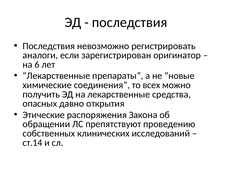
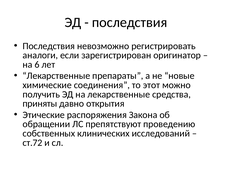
всех: всех -> этот
опасных: опасных -> приняты
ст.14: ст.14 -> ст.72
